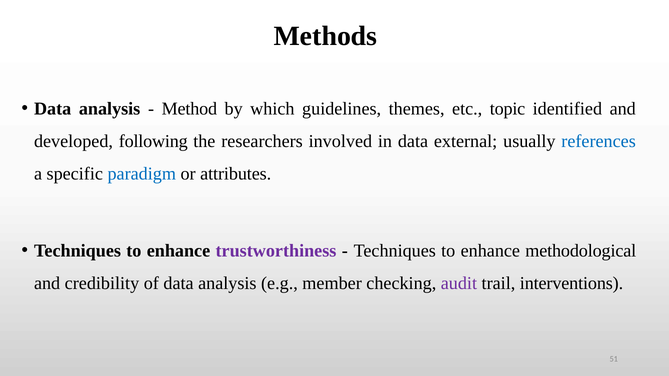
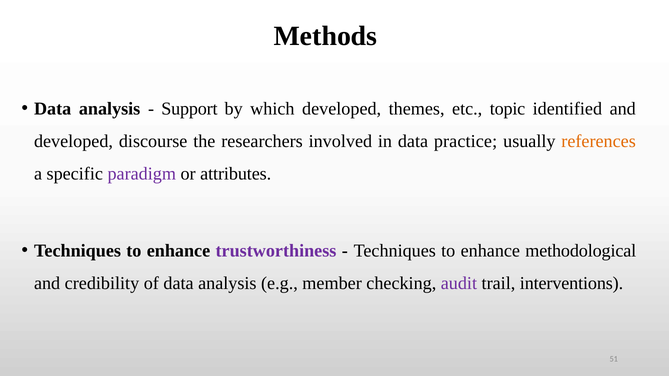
Method: Method -> Support
which guidelines: guidelines -> developed
following: following -> discourse
external: external -> practice
references colour: blue -> orange
paradigm colour: blue -> purple
